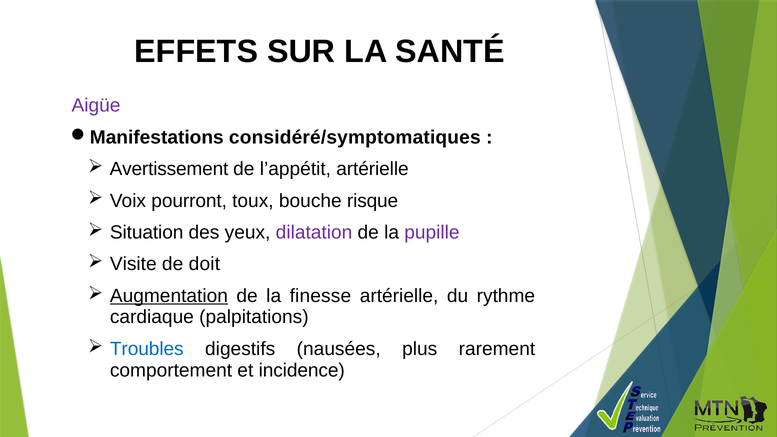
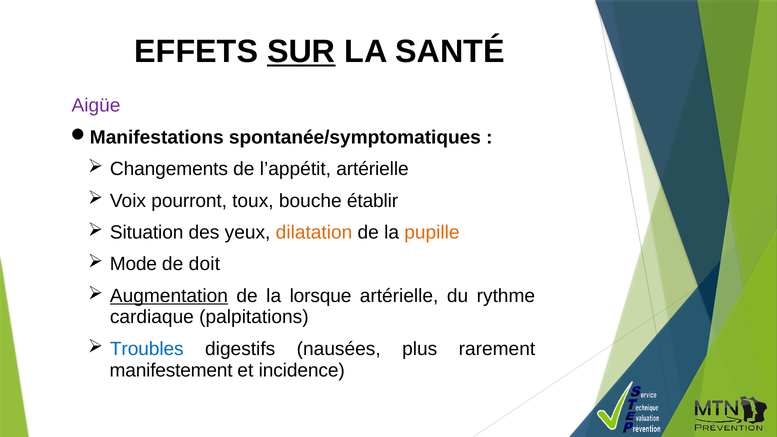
SUR underline: none -> present
considéré/symptomatiques: considéré/symptomatiques -> spontanée/symptomatiques
Avertissement: Avertissement -> Changements
risque: risque -> établir
dilatation colour: purple -> orange
pupille colour: purple -> orange
Visite: Visite -> Mode
finesse: finesse -> lorsque
comportement: comportement -> manifestement
